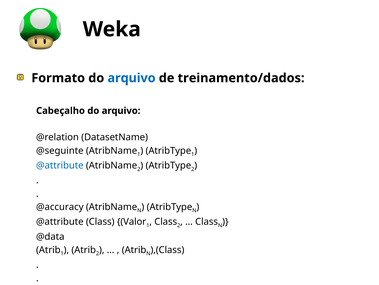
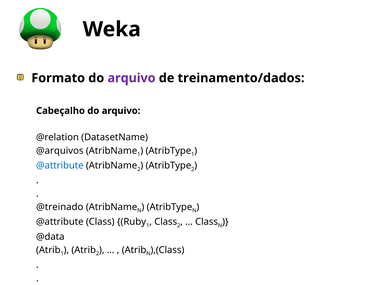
arquivo at (132, 78) colour: blue -> purple
@seguinte: @seguinte -> @arquivos
@accuracy: @accuracy -> @treinado
Valor: Valor -> Ruby
